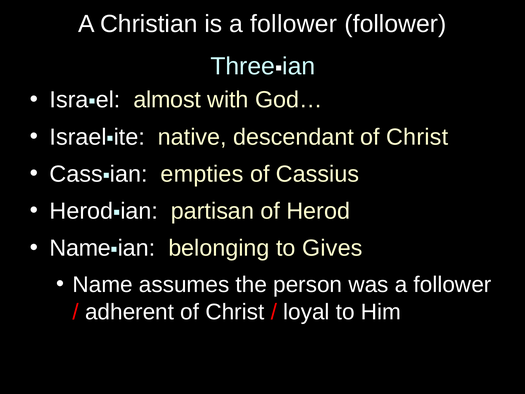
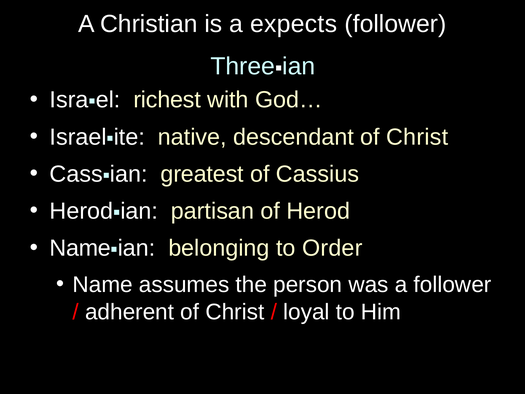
is a follower: follower -> expects
almost: almost -> richest
empties: empties -> greatest
Gives: Gives -> Order
